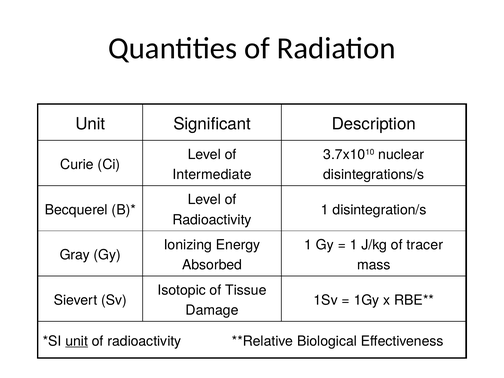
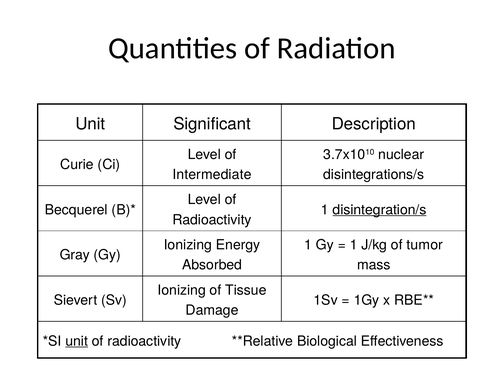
disintegration/s underline: none -> present
tracer: tracer -> tumor
Isotopic at (182, 290): Isotopic -> Ionizing
